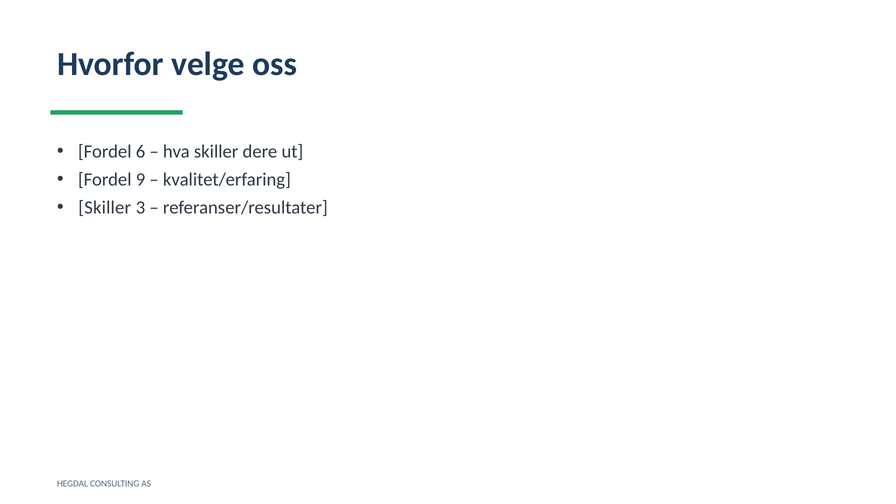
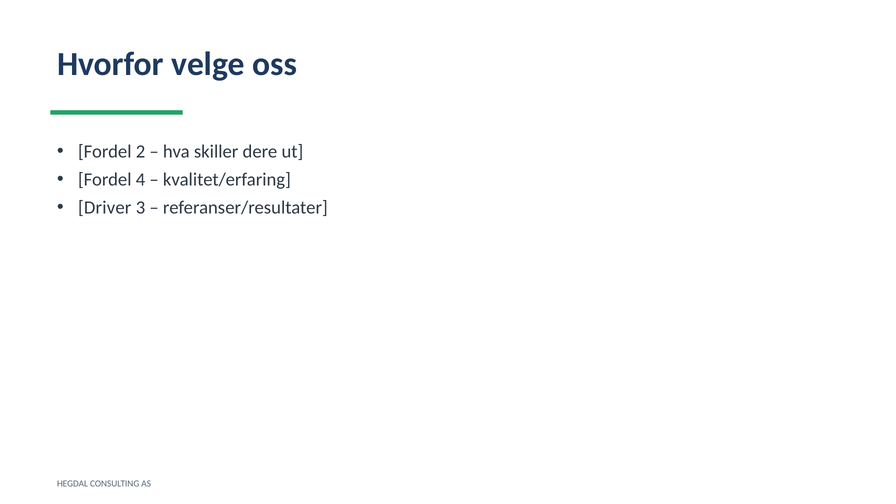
6: 6 -> 2
9: 9 -> 4
Skiller at (105, 208): Skiller -> Driver
